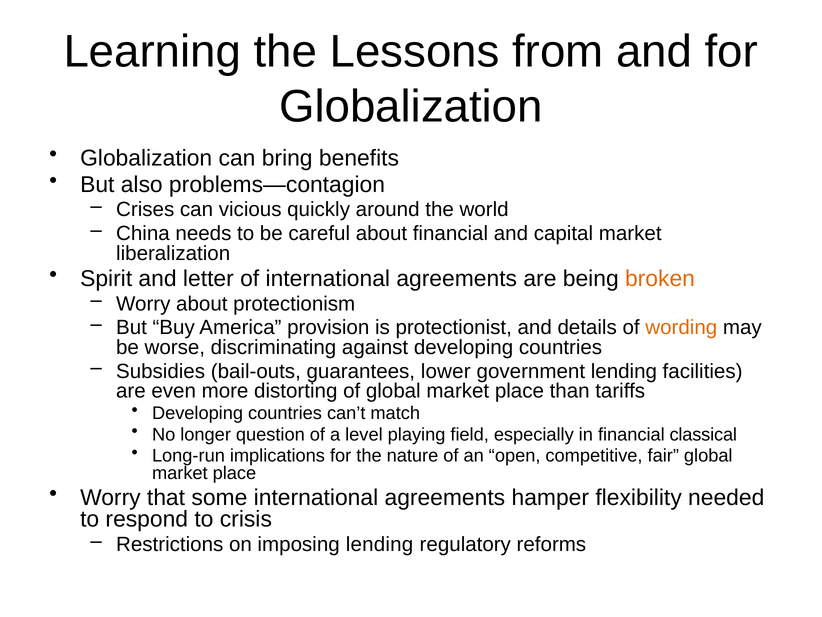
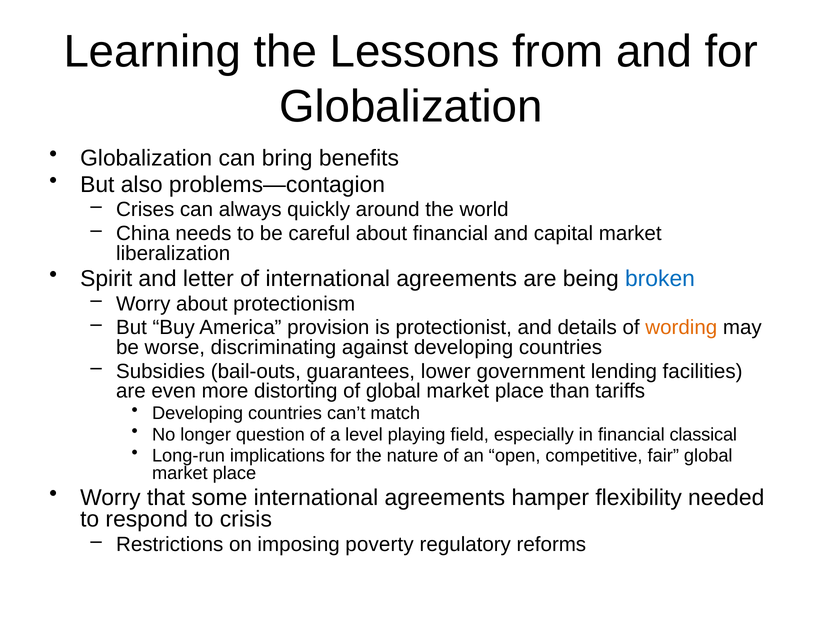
vicious: vicious -> always
broken colour: orange -> blue
imposing lending: lending -> poverty
